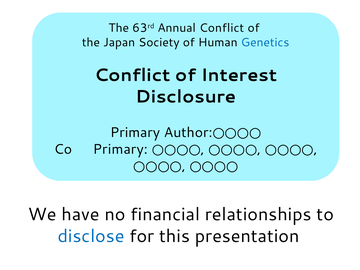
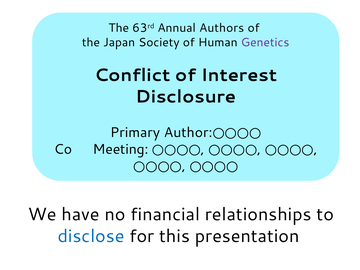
Annual Conflict: Conflict -> Authors
Genetics colour: blue -> purple
Co Primary: Primary -> Meeting
